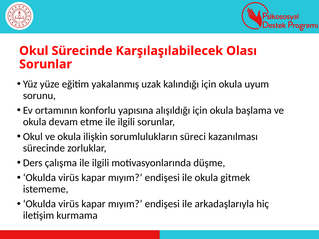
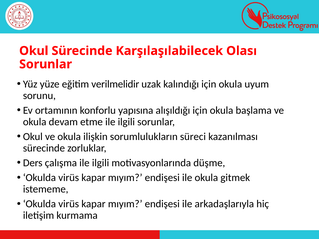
yakalanmış: yakalanmış -> verilmelidir
